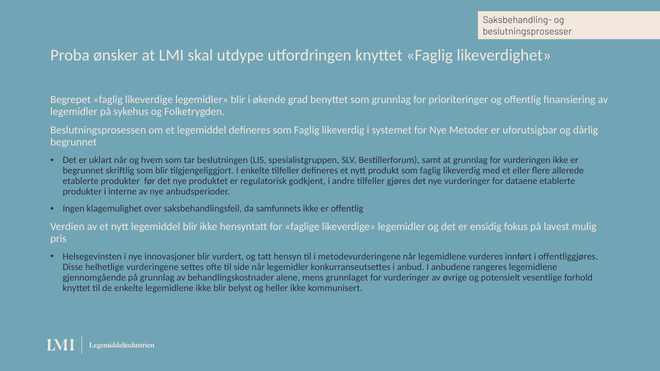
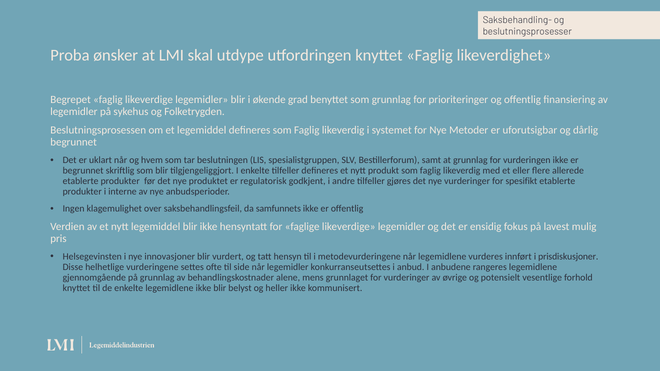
dataene: dataene -> spesifikt
offentliggjøres: offentliggjøres -> prisdiskusjoner
